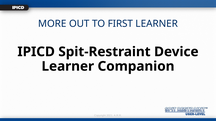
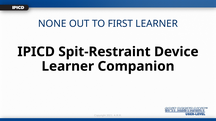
MORE: MORE -> NONE
